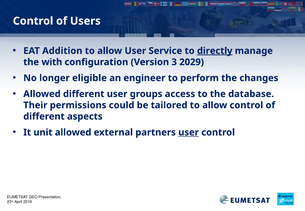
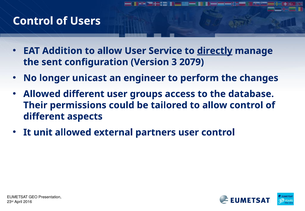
with: with -> sent
2029: 2029 -> 2079
eligible: eligible -> unicast
user at (189, 132) underline: present -> none
